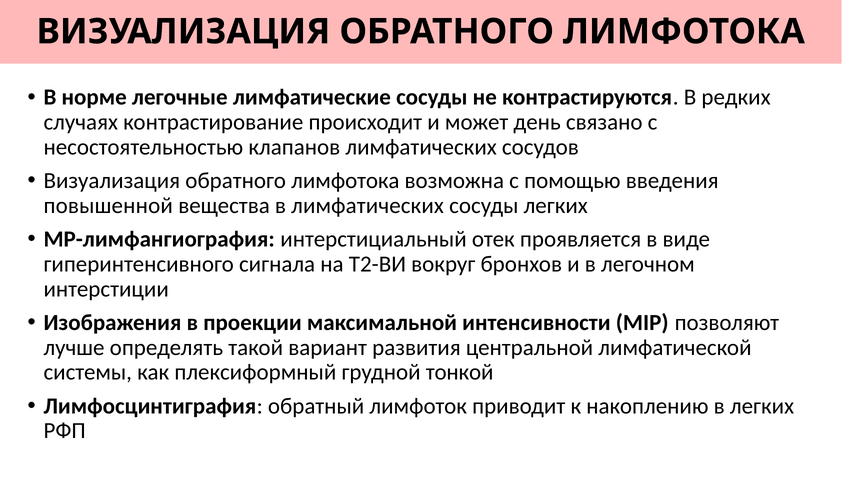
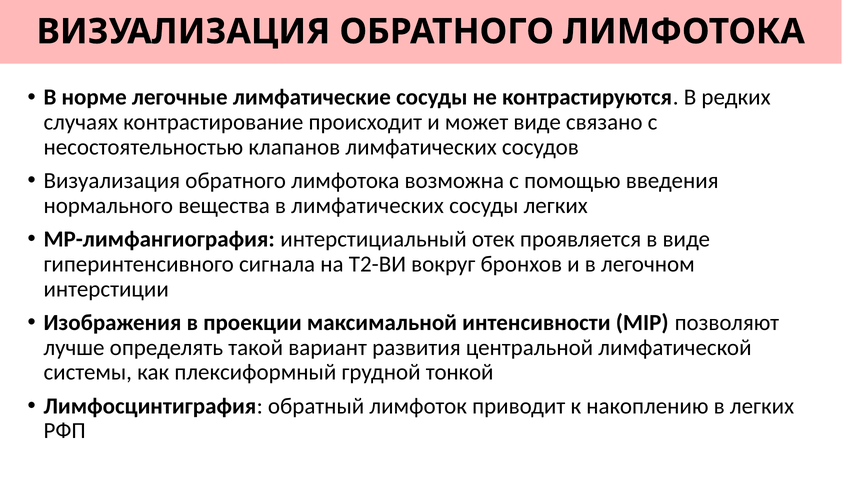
может день: день -> виде
повышенной: повышенной -> нормального
